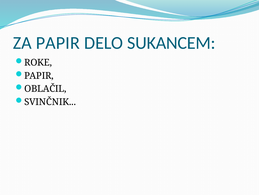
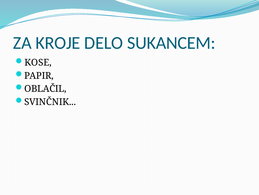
ZA PAPIR: PAPIR -> KROJE
ROKE: ROKE -> KOSE
